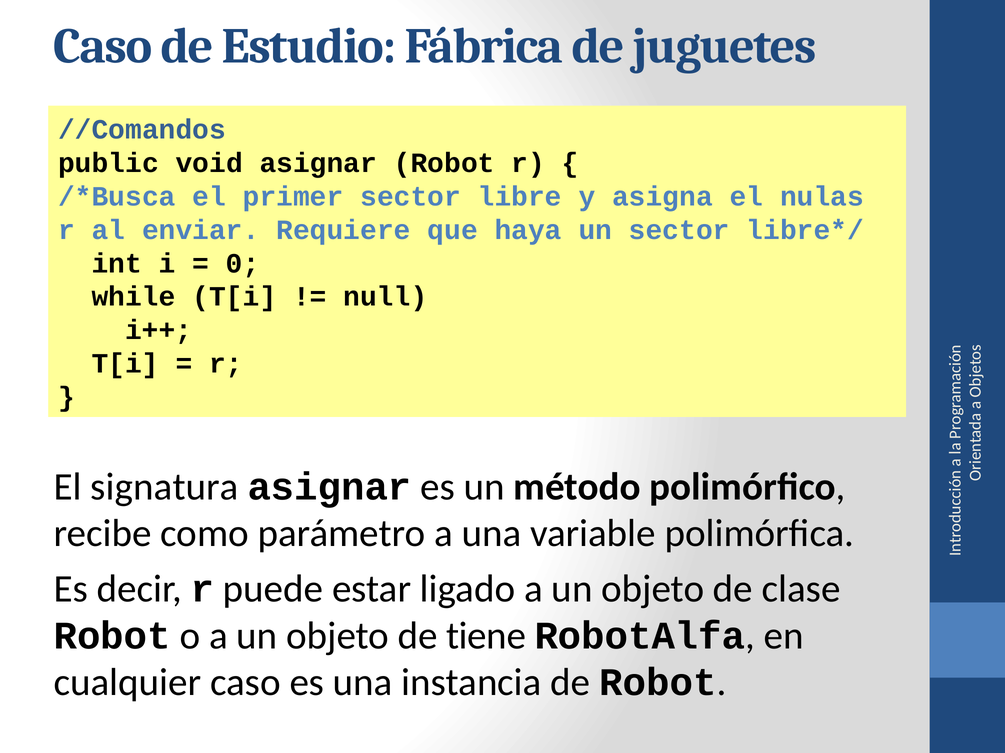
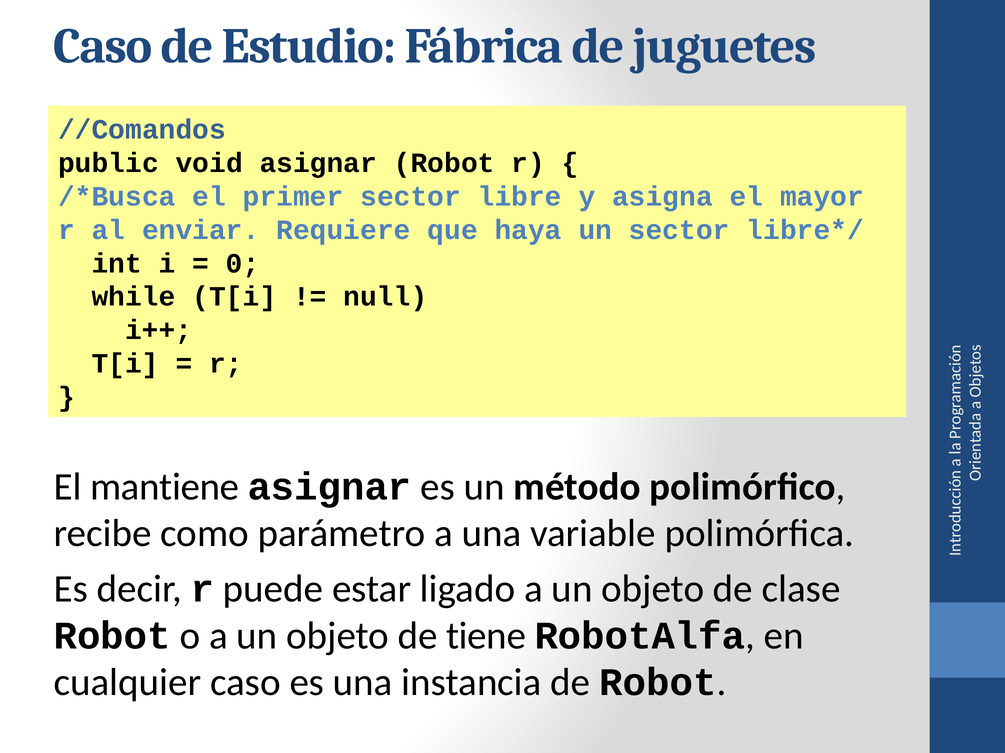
nulas: nulas -> mayor
signatura: signatura -> mantiene
